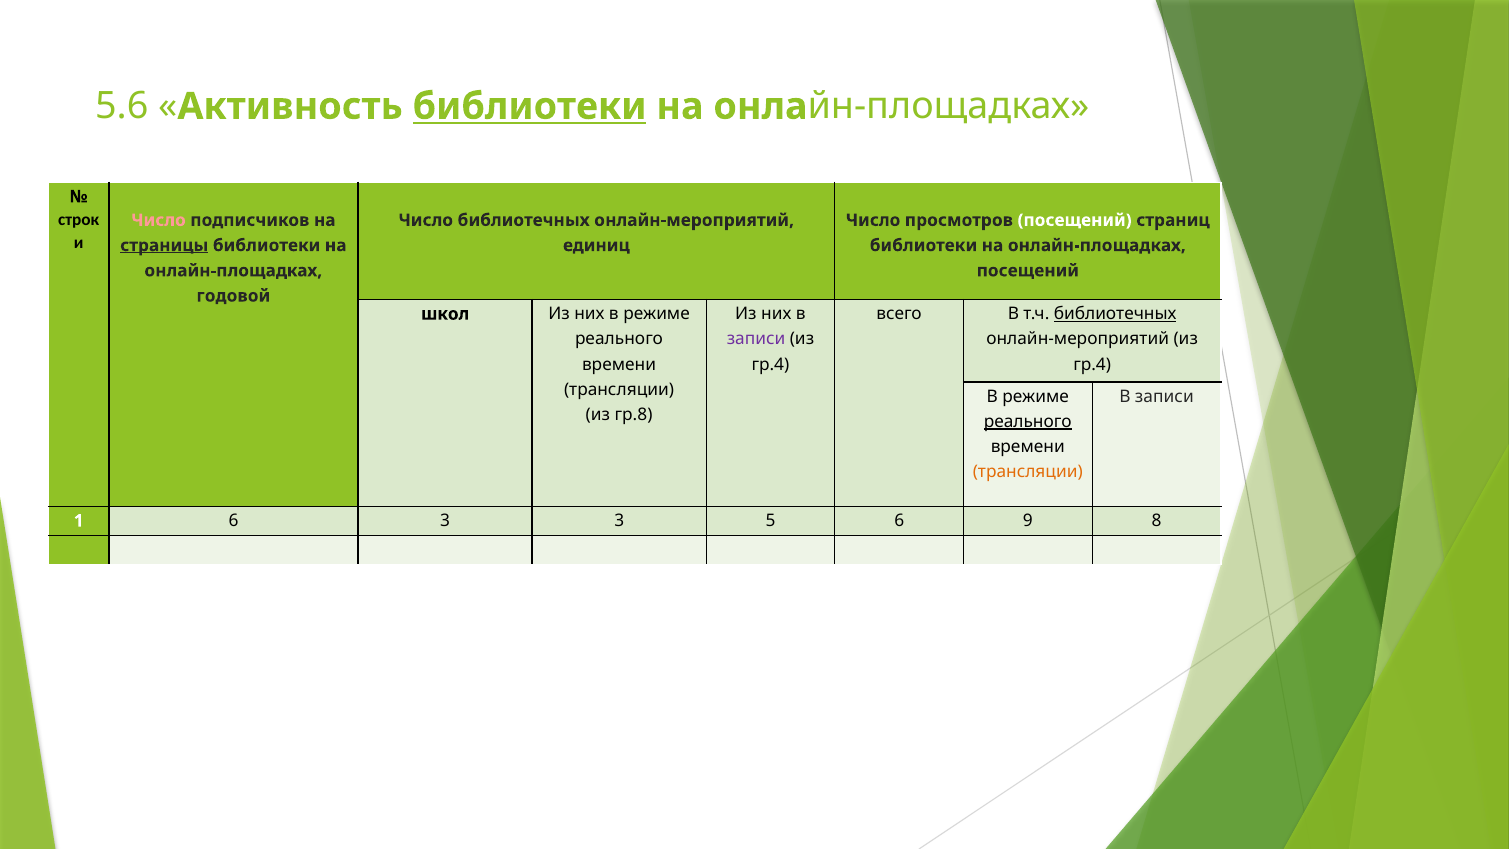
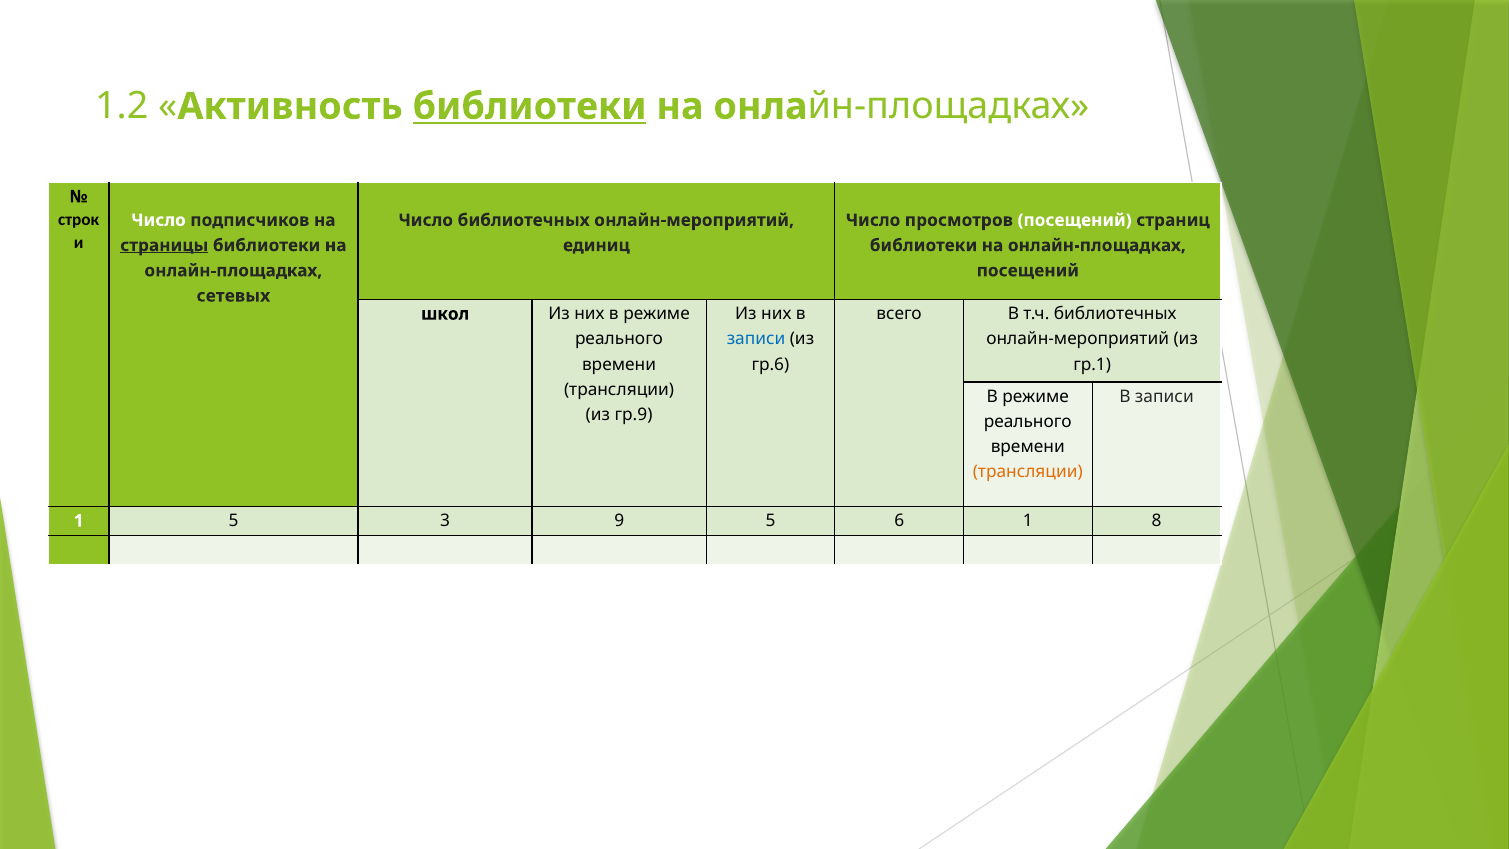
5.6: 5.6 -> 1.2
Число at (158, 220) colour: pink -> white
годовой: годовой -> сетевых
библиотечных at (1115, 314) underline: present -> none
записи at (756, 339) colour: purple -> blue
гр.4 at (770, 364): гр.4 -> гр.6
гр.4 at (1092, 364): гр.4 -> гр.1
гр.8: гр.8 -> гр.9
реального at (1028, 421) underline: present -> none
1 6: 6 -> 5
3 3: 3 -> 9
6 9: 9 -> 1
